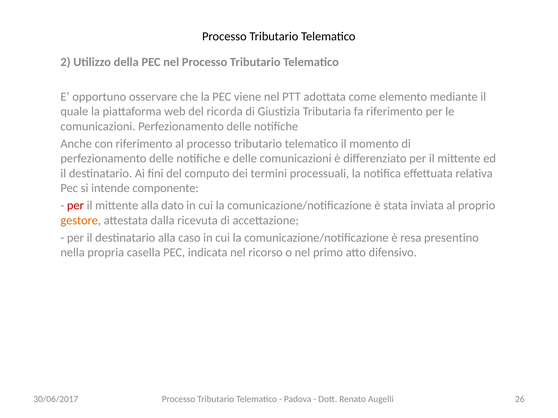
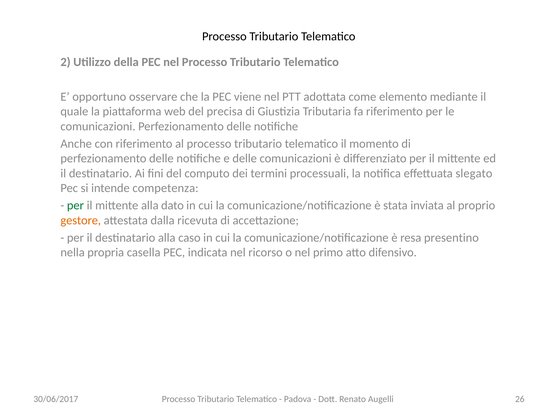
ricorda: ricorda -> precisa
relativa: relativa -> slegato
componente: componente -> competenza
per at (75, 206) colour: red -> green
